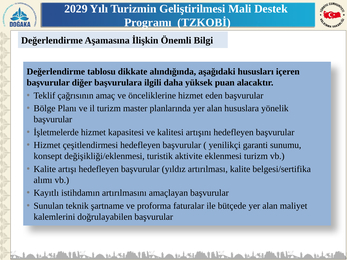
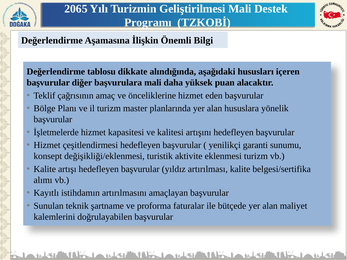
2029: 2029 -> 2065
başvurulara ilgili: ilgili -> mali
